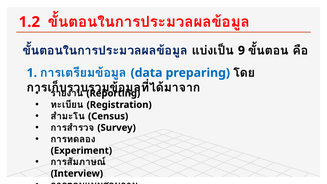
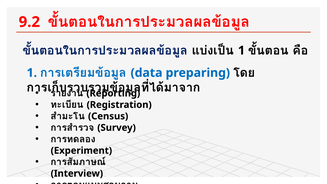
1.2: 1.2 -> 9.2
9 at (241, 50): 9 -> 1
